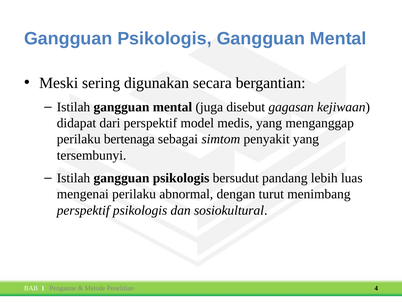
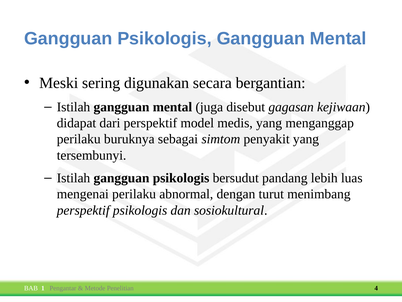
bertenaga: bertenaga -> buruknya
